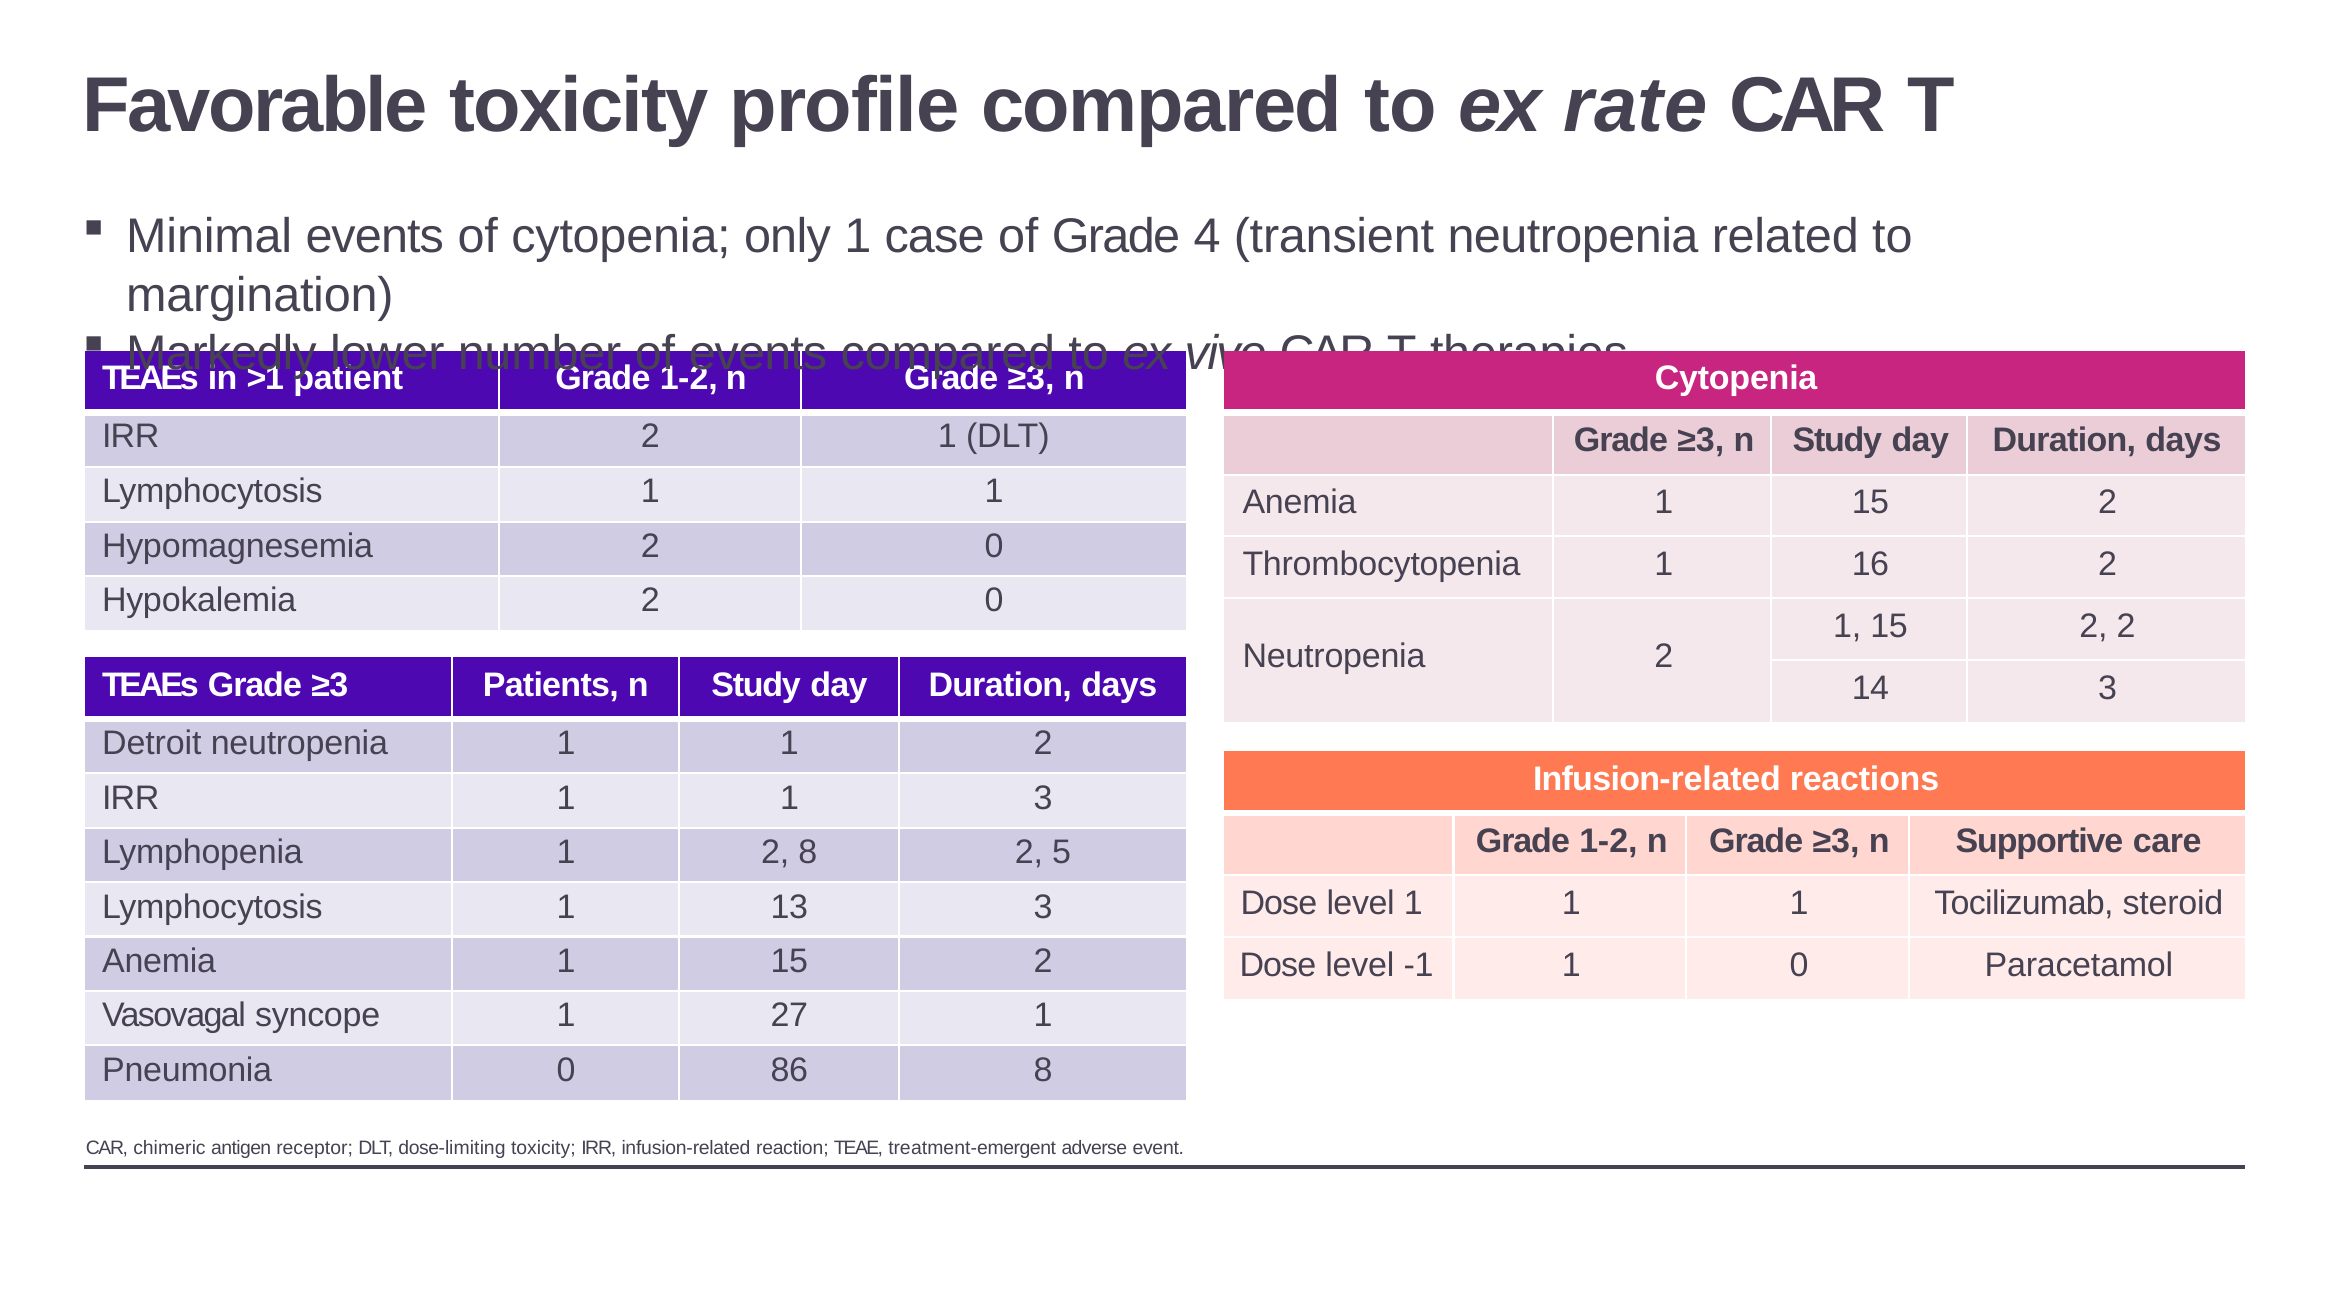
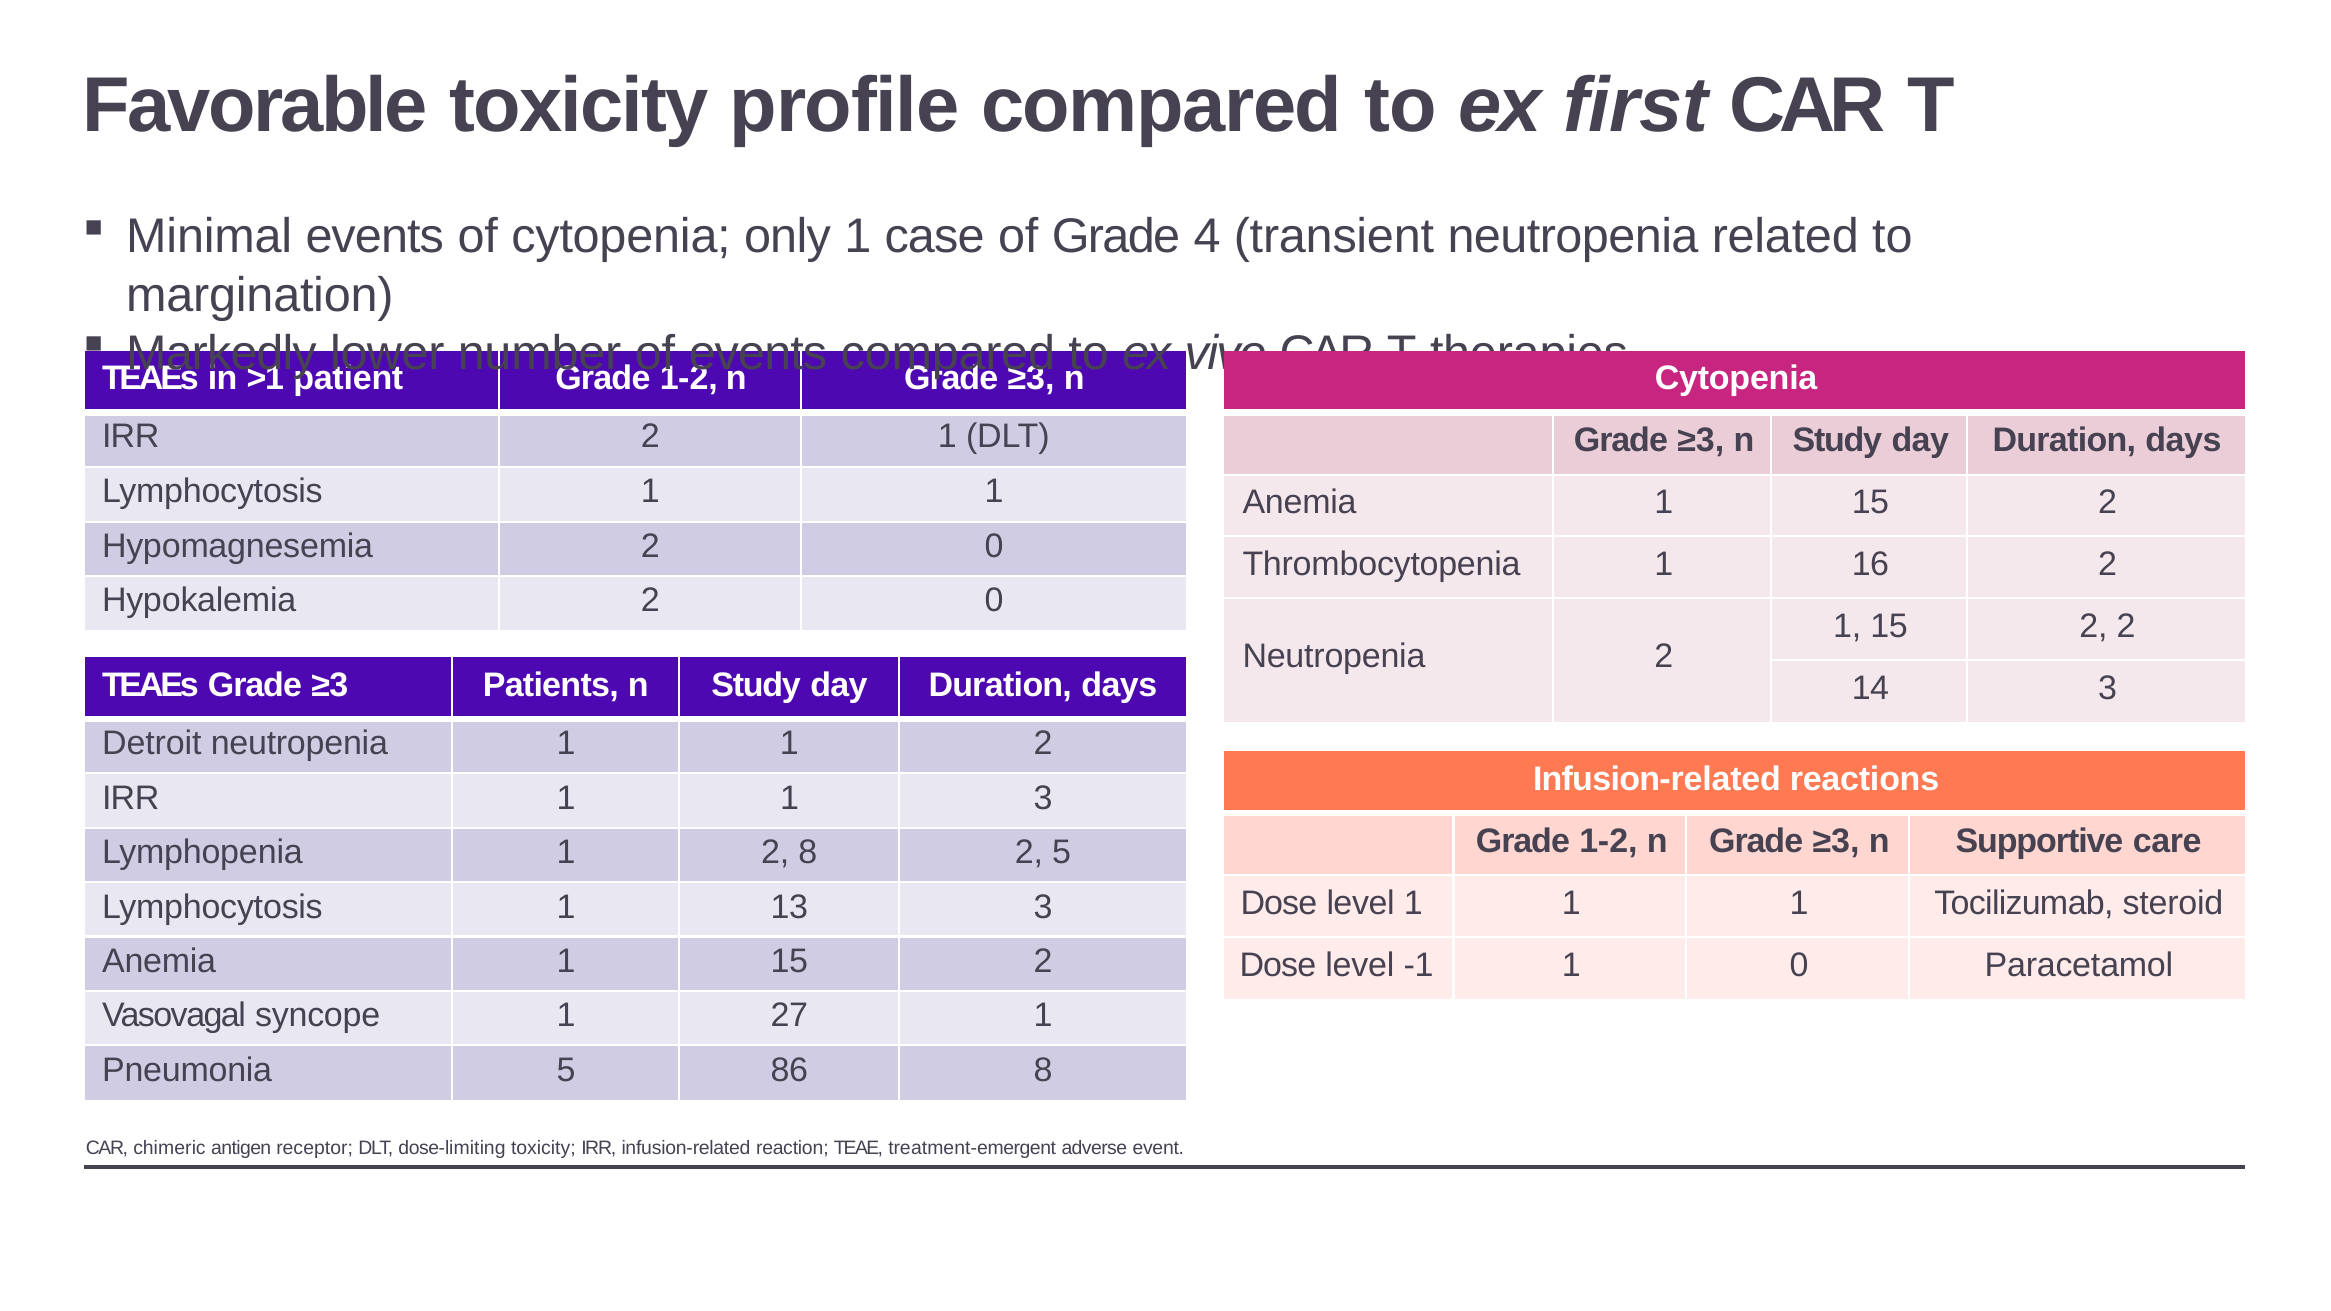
rate: rate -> first
Pneumonia 0: 0 -> 5
